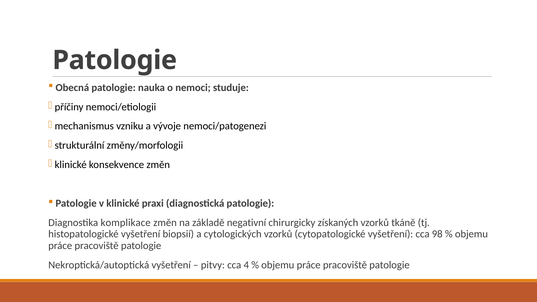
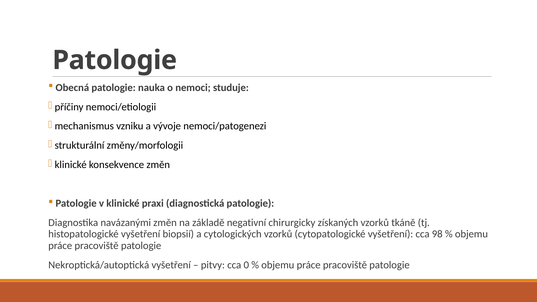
komplikace: komplikace -> navázanými
4: 4 -> 0
